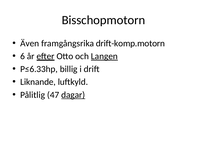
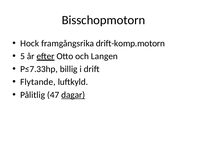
Även: Även -> Hock
6: 6 -> 5
Langen underline: present -> none
P≤6.33hp: P≤6.33hp -> P≤7.33hp
Liknande: Liknande -> Flytande
